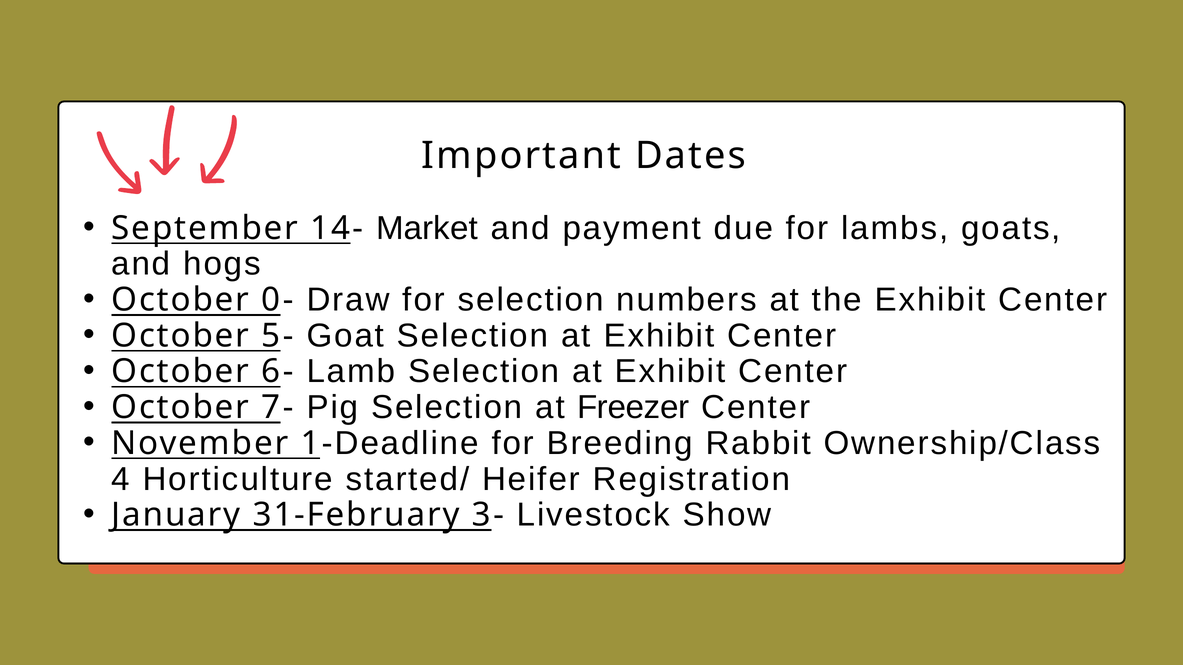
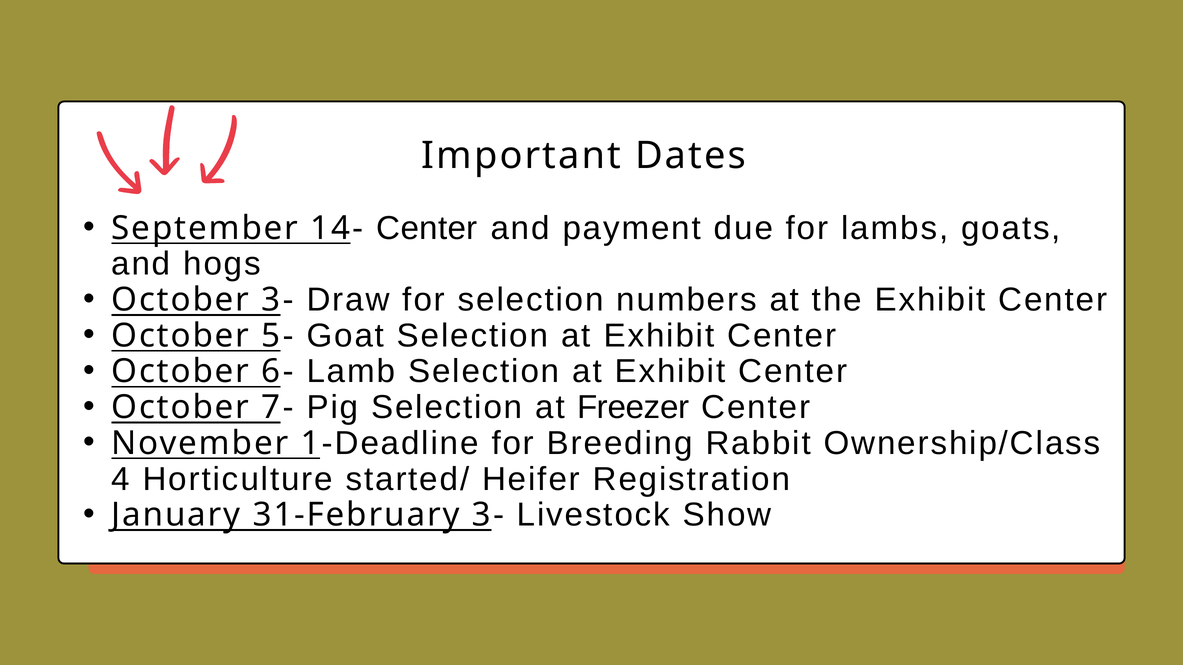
Market at (427, 228): Market -> Center
October 0: 0 -> 3
